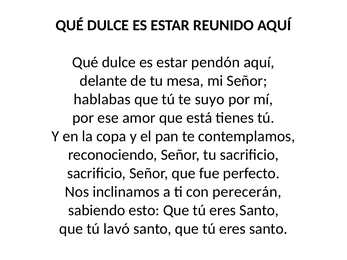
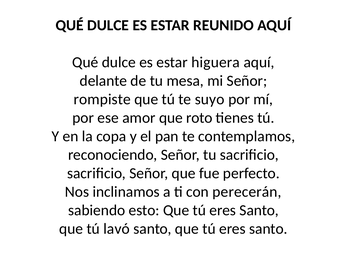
pendón: pendón -> higuera
hablabas: hablabas -> rompiste
está: está -> roto
